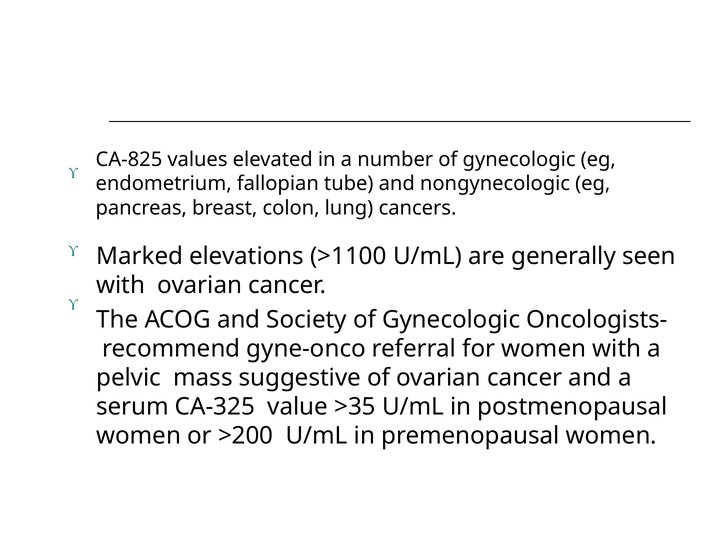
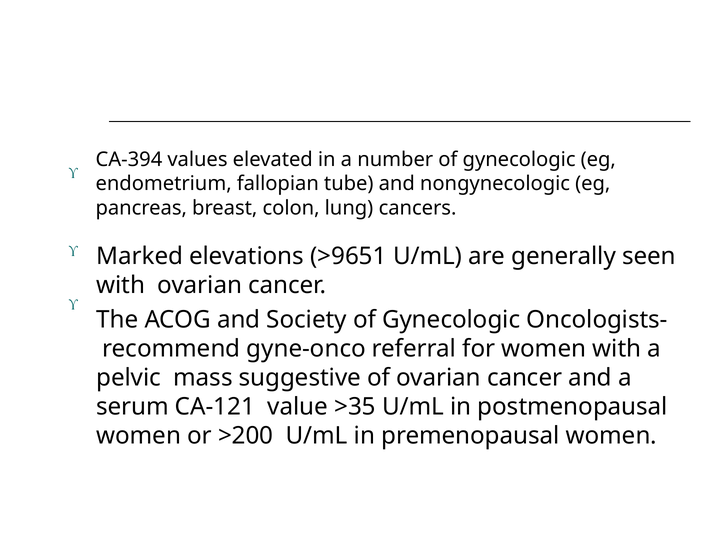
CA-825: CA-825 -> CA-394
>1100: >1100 -> >9651
CA-325: CA-325 -> CA-121
